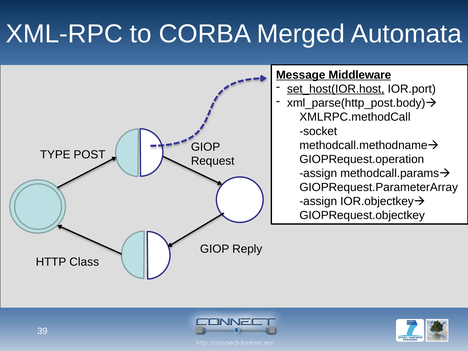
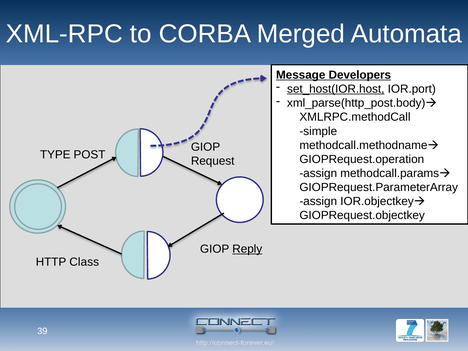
Middleware: Middleware -> Developers
socket: socket -> simple
Reply underline: none -> present
